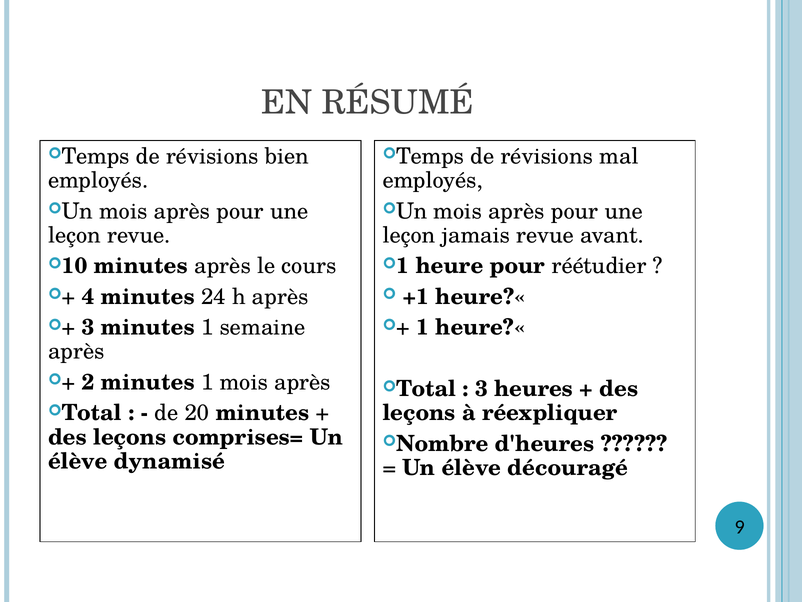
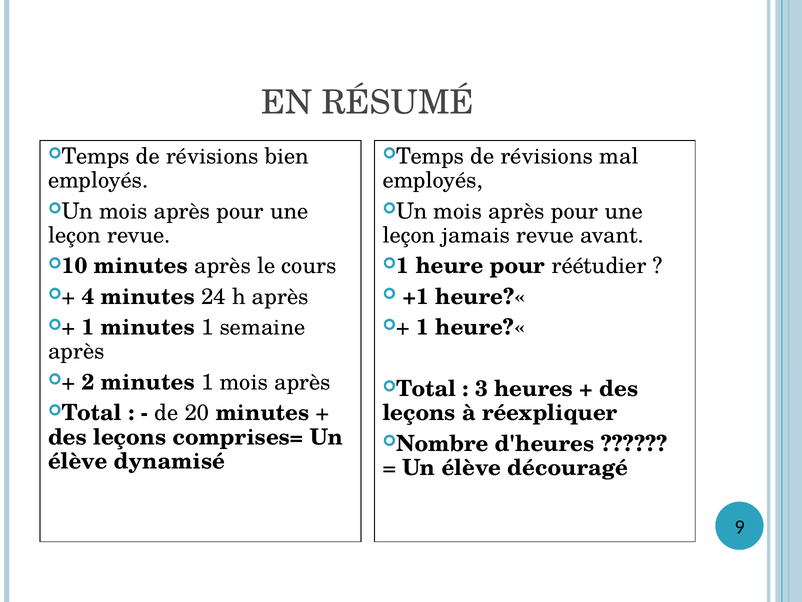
3 at (88, 327): 3 -> 1
